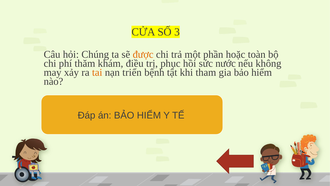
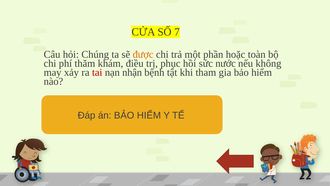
3: 3 -> 7
tai colour: orange -> red
triển: triển -> nhận
